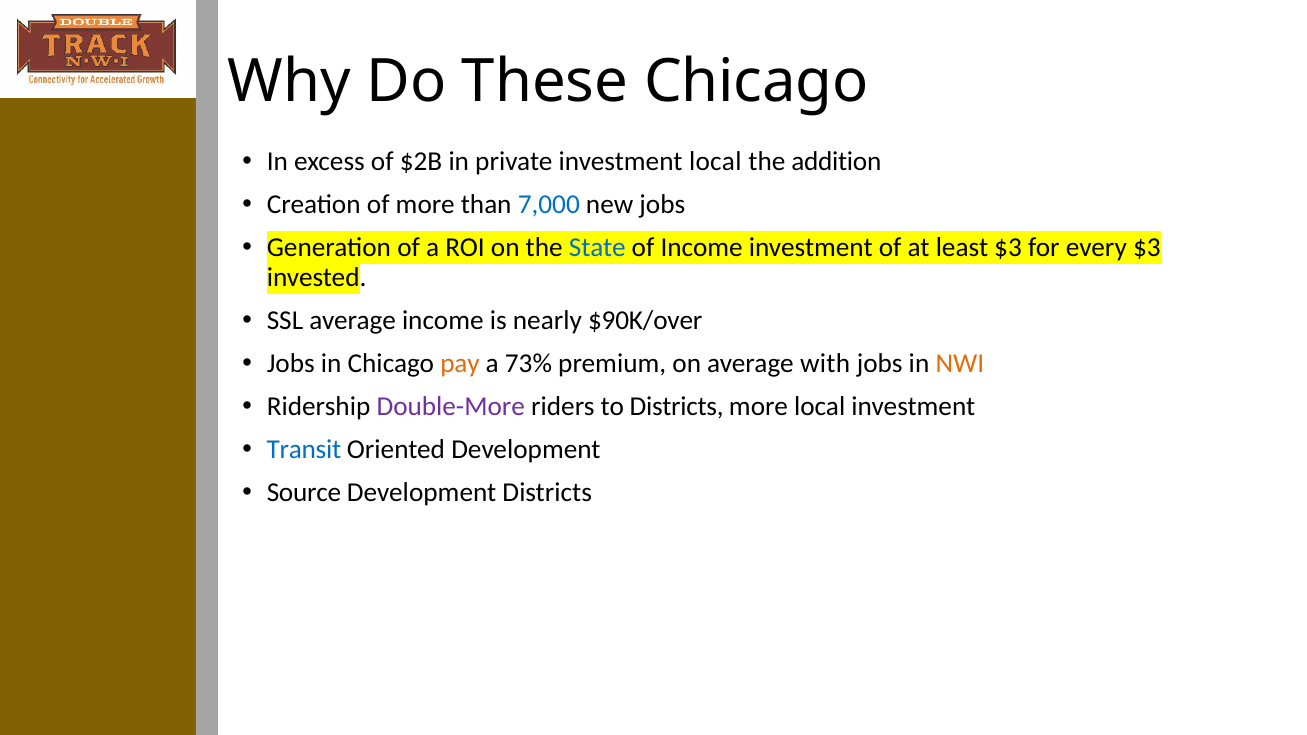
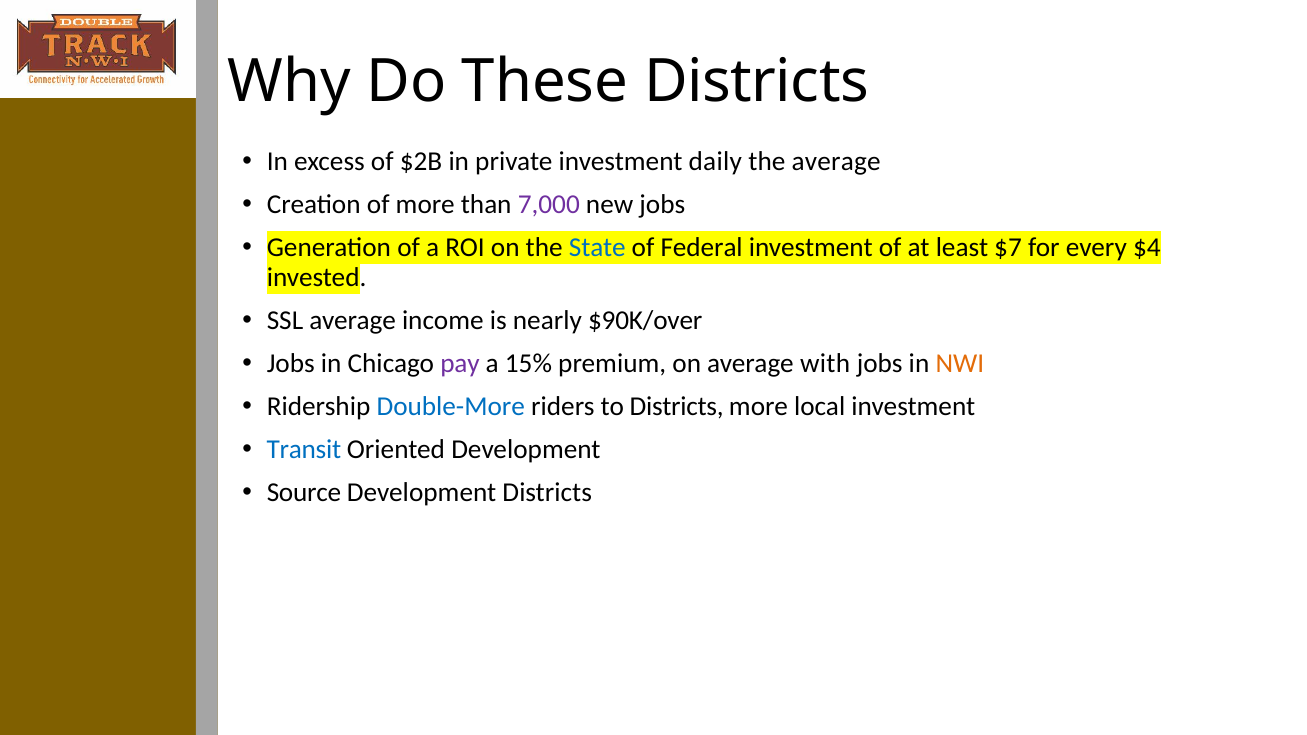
These Chicago: Chicago -> Districts
investment local: local -> daily
the addition: addition -> average
7,000 colour: blue -> purple
of Income: Income -> Federal
least $3: $3 -> $7
every $3: $3 -> $4
pay colour: orange -> purple
73%: 73% -> 15%
Double-More colour: purple -> blue
